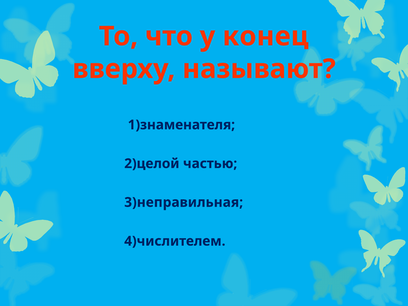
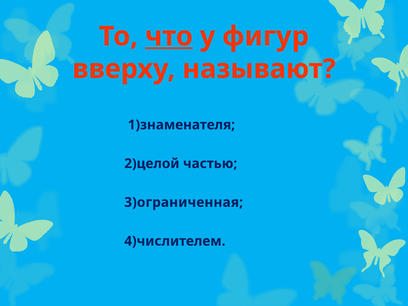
что underline: none -> present
конец: конец -> фигур
3)неправильная: 3)неправильная -> 3)ограниченная
